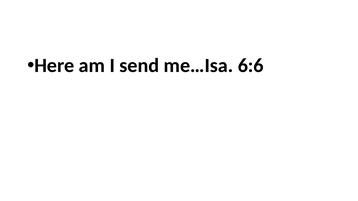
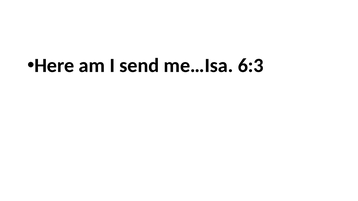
6:6: 6:6 -> 6:3
